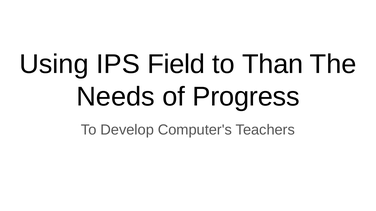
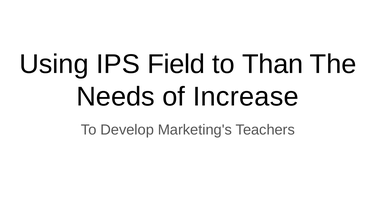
Progress: Progress -> Increase
Computer's: Computer's -> Marketing's
